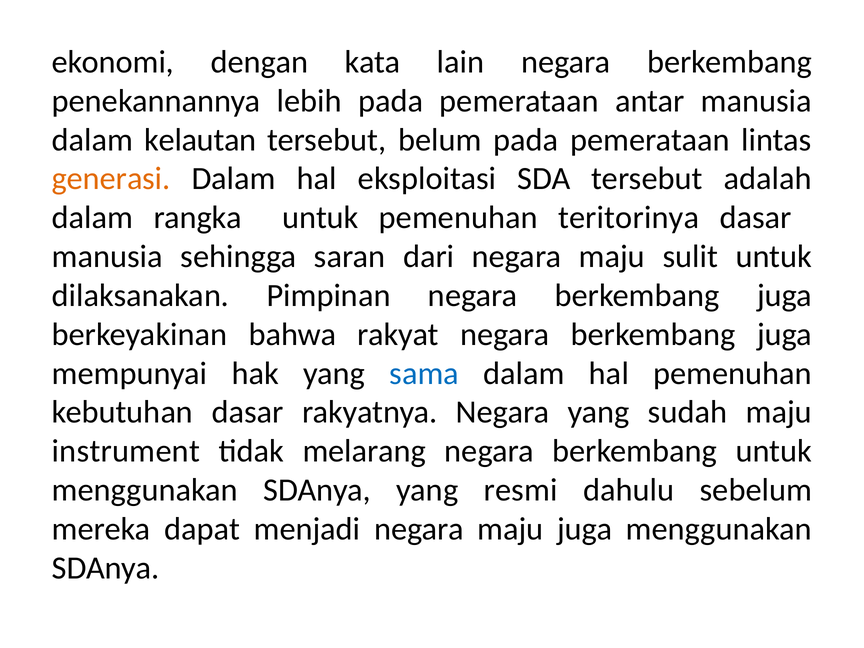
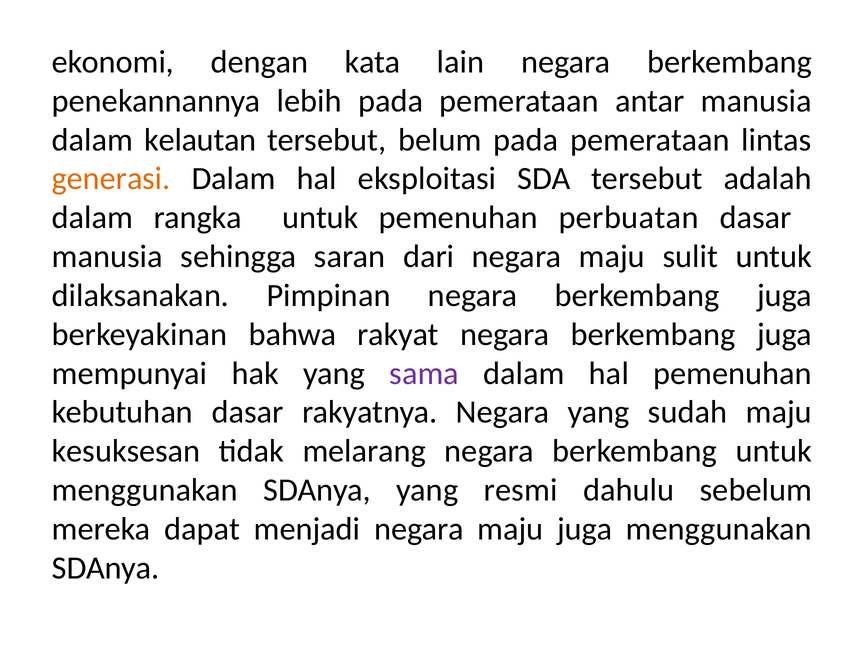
teritorinya: teritorinya -> perbuatan
sama colour: blue -> purple
instrument: instrument -> kesuksesan
